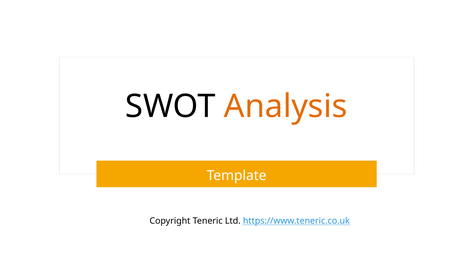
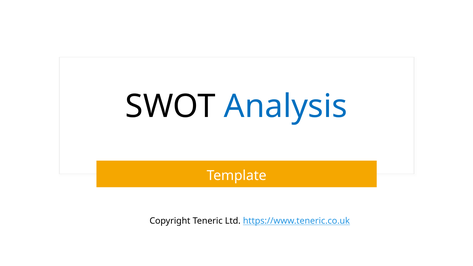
Analysis colour: orange -> blue
